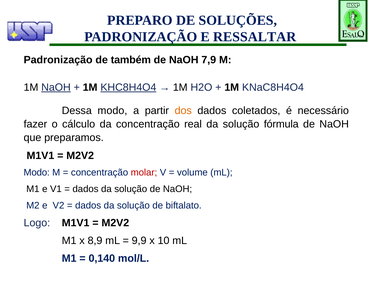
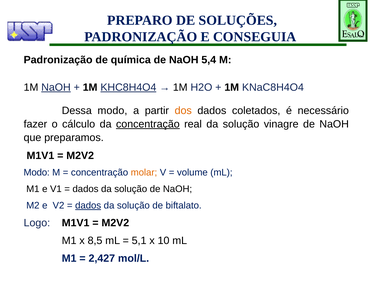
RESSALTAR: RESSALTAR -> CONSEGUIA
também: também -> química
7,9: 7,9 -> 5,4
concentração at (148, 124) underline: none -> present
fórmula: fórmula -> vinagre
molar colour: red -> orange
dados at (88, 205) underline: none -> present
8,9: 8,9 -> 8,5
9,9: 9,9 -> 5,1
0,140: 0,140 -> 2,427
